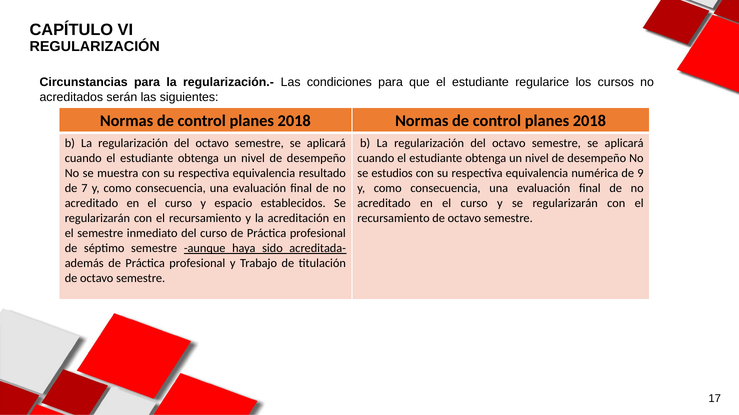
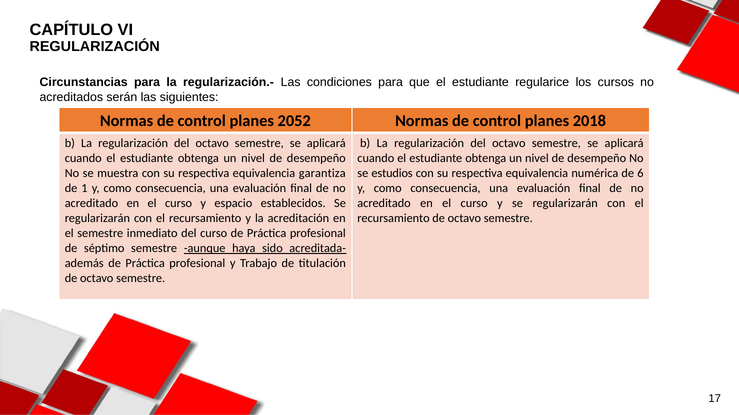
2018 at (294, 121): 2018 -> 2052
resultado: resultado -> garantiza
9: 9 -> 6
7: 7 -> 1
